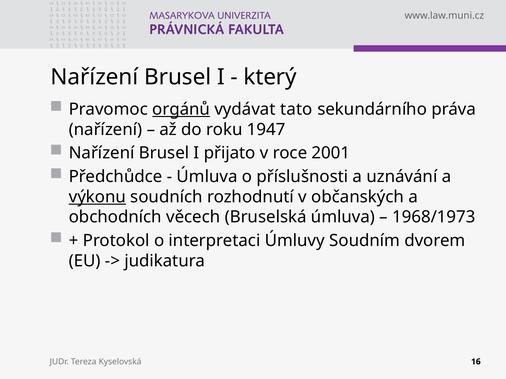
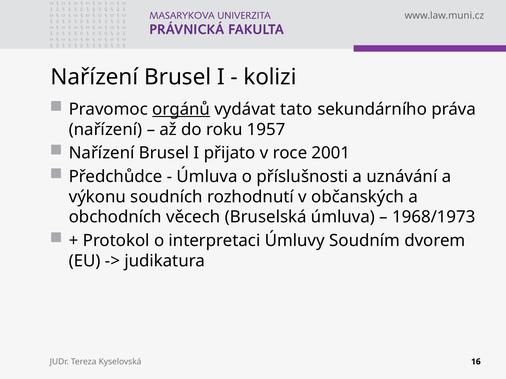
který: který -> kolizi
1947: 1947 -> 1957
výkonu underline: present -> none
